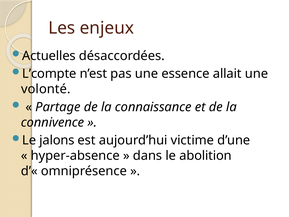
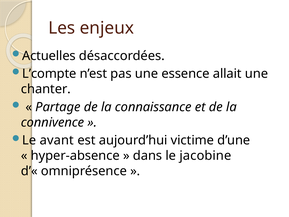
volonté: volonté -> chanter
jalons: jalons -> avant
abolition: abolition -> jacobine
